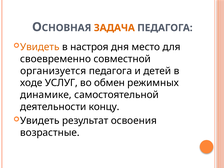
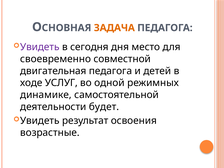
Увидеть at (40, 47) colour: orange -> purple
настроя: настроя -> сегодня
организуется: организуется -> двигательная
обмен: обмен -> одной
концу: концу -> будет
